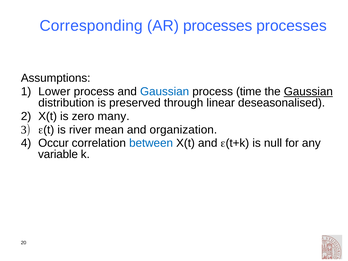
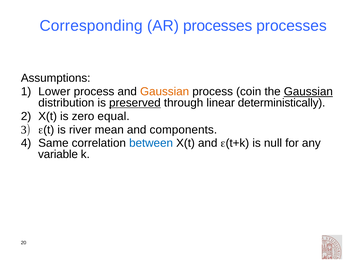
Gaussian at (165, 92) colour: blue -> orange
time: time -> coin
preserved underline: none -> present
deseasonalised: deseasonalised -> deterministically
many: many -> equal
organization: organization -> components
Occur: Occur -> Same
